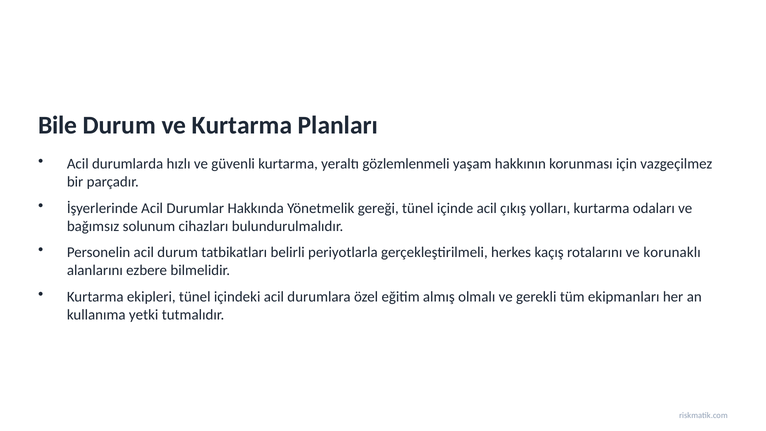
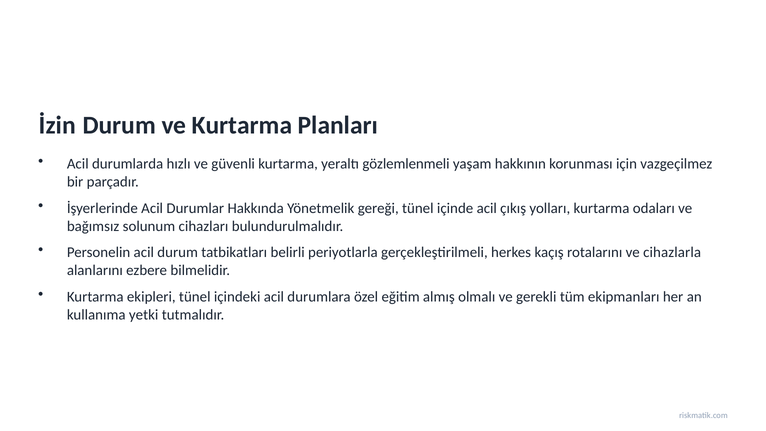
Bile: Bile -> İzin
korunaklı: korunaklı -> cihazlarla
